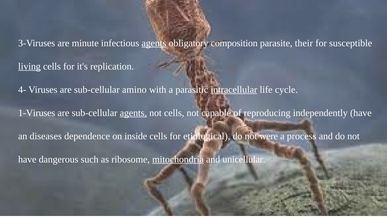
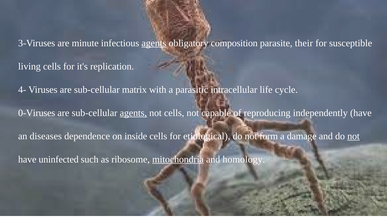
living underline: present -> none
amino: amino -> matrix
intracellular underline: present -> none
1-Viruses: 1-Viruses -> 0-Viruses
were: were -> form
process: process -> damage
not at (353, 136) underline: none -> present
dangerous: dangerous -> uninfected
unicellular: unicellular -> homology
